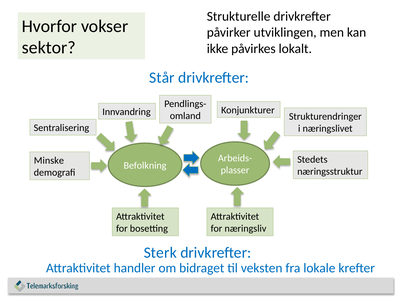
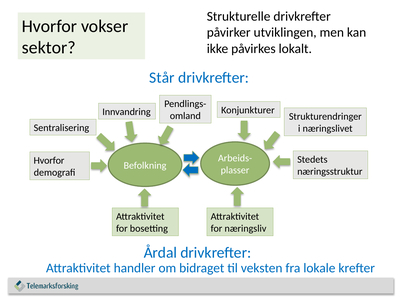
Minske at (49, 160): Minske -> Hvorfor
Sterk: Sterk -> Årdal
